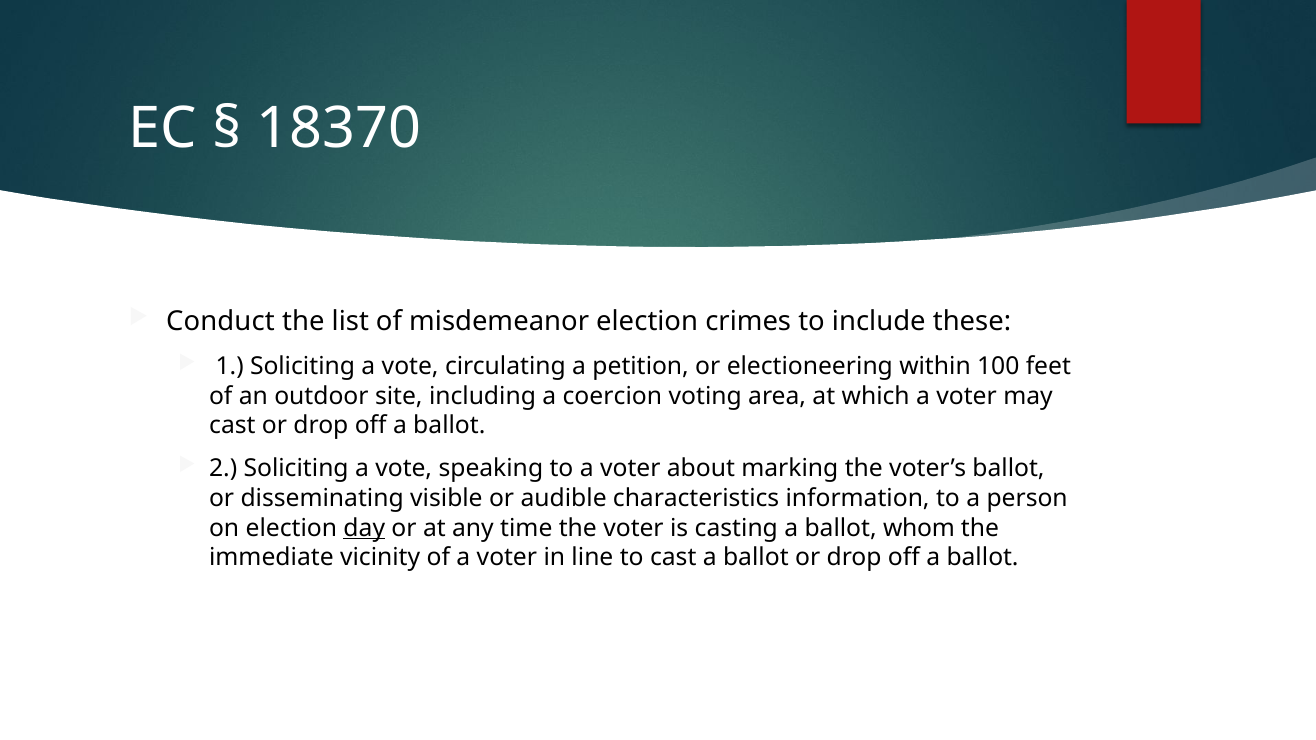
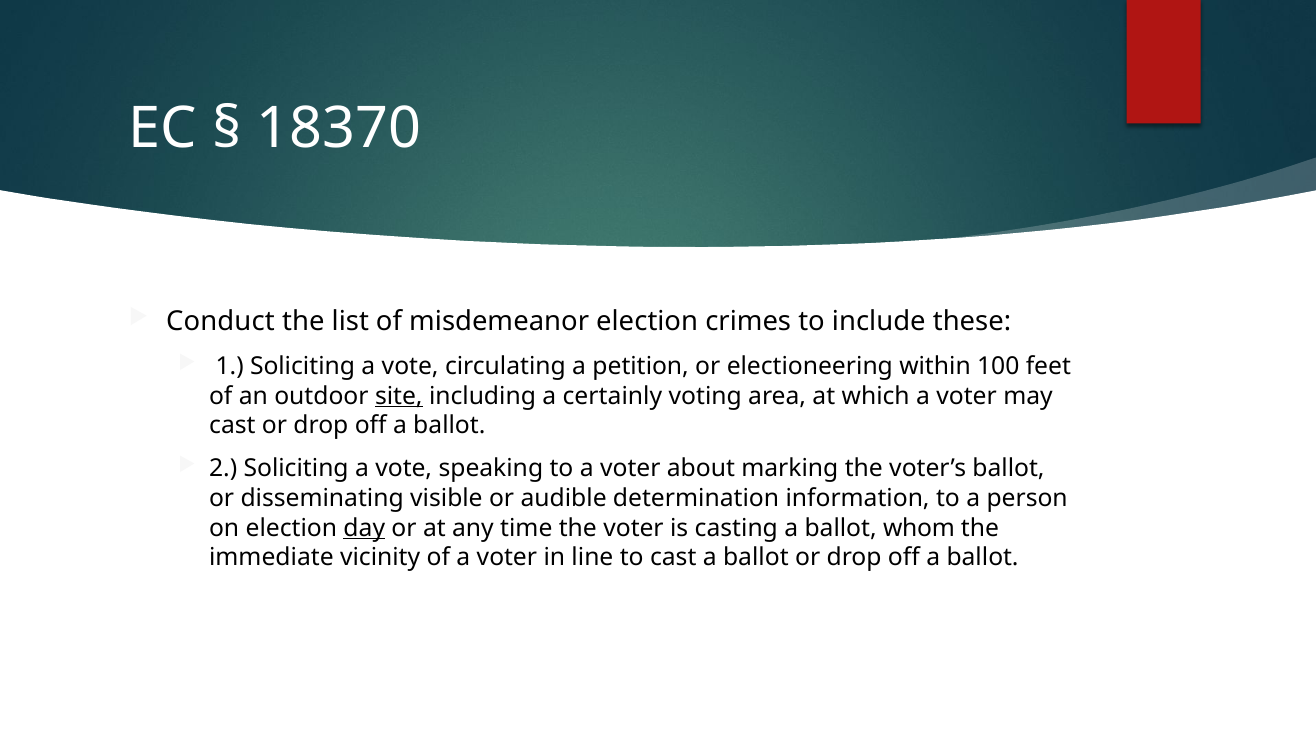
site underline: none -> present
coercion: coercion -> certainly
characteristics: characteristics -> determination
